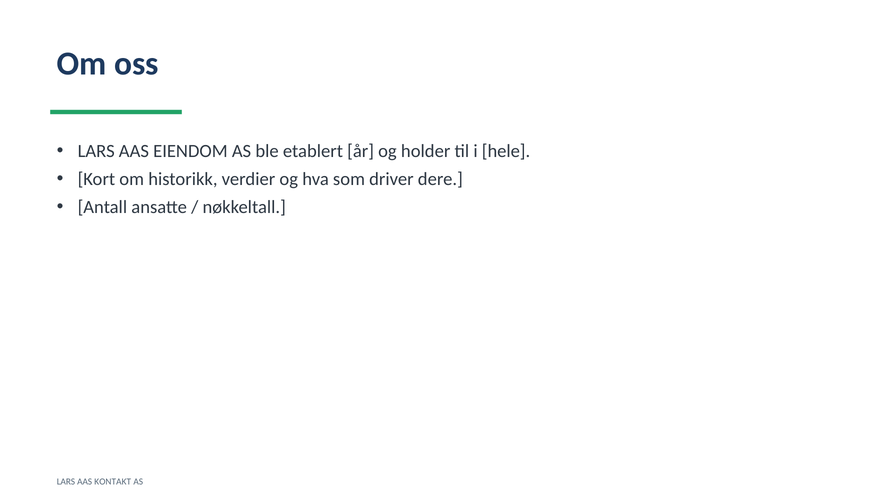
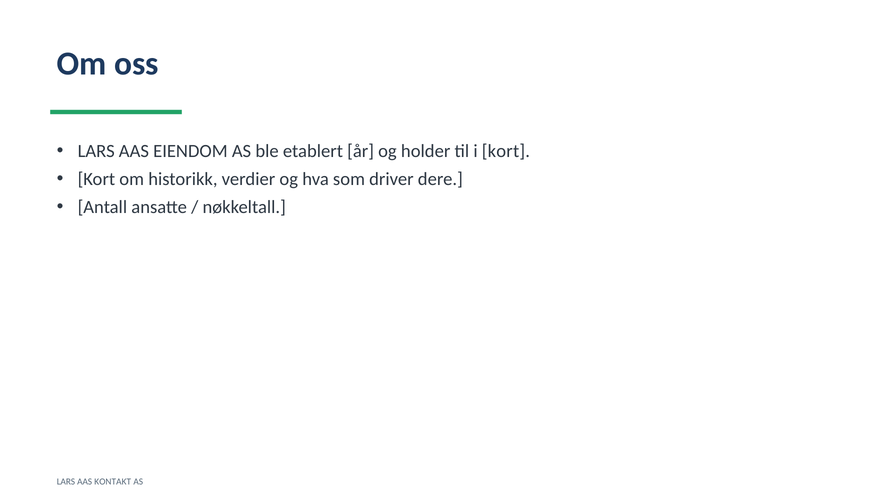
i hele: hele -> kort
